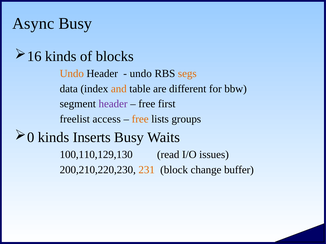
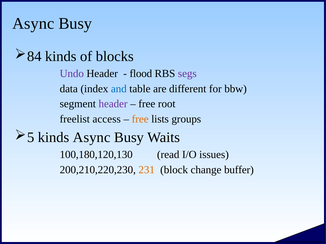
16: 16 -> 84
Undo at (72, 74) colour: orange -> purple
undo at (141, 74): undo -> flood
segs colour: orange -> purple
and colour: orange -> blue
first: first -> root
0: 0 -> 5
kinds Inserts: Inserts -> Async
100,110,129,130: 100,110,129,130 -> 100,180,120,130
